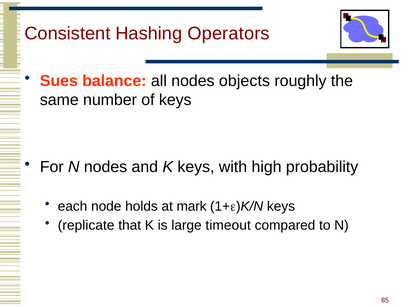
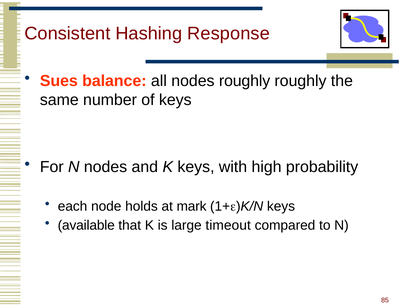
Operators: Operators -> Response
nodes objects: objects -> roughly
replicate: replicate -> available
